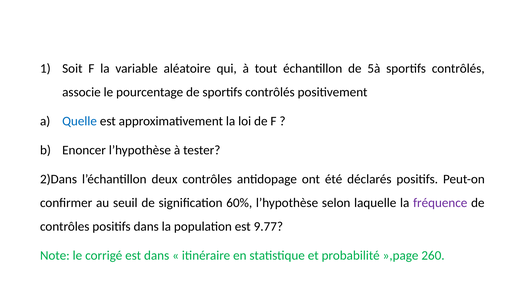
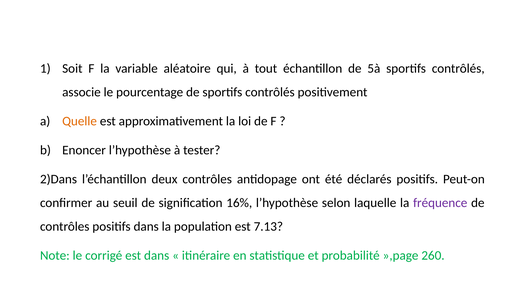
Quelle colour: blue -> orange
60%: 60% -> 16%
9.77: 9.77 -> 7.13
